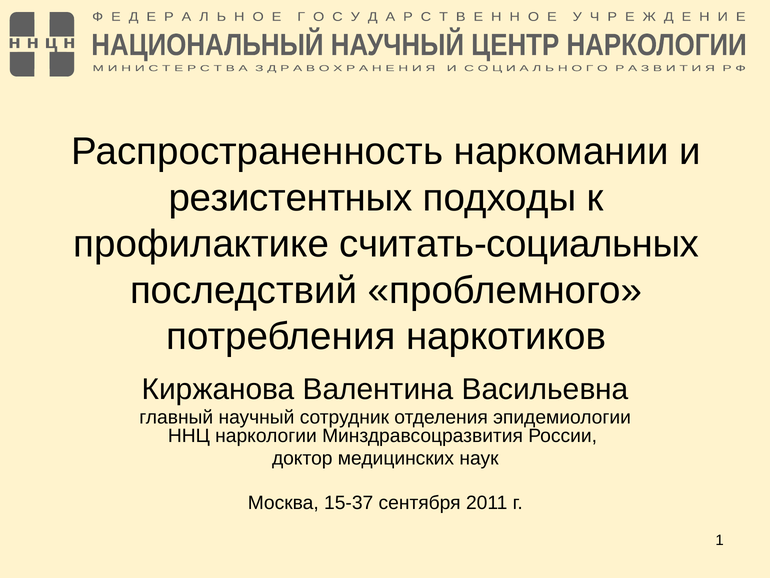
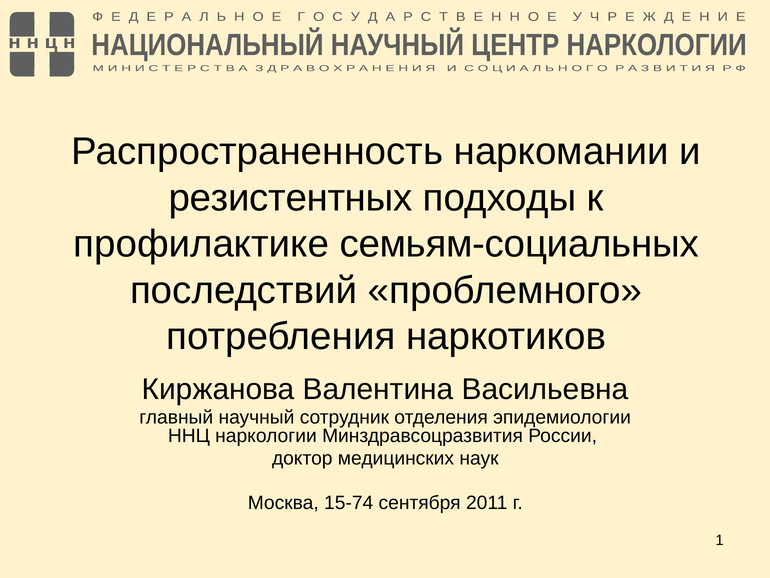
считать-социальных: считать-социальных -> семьям-социальных
15-37: 15-37 -> 15-74
